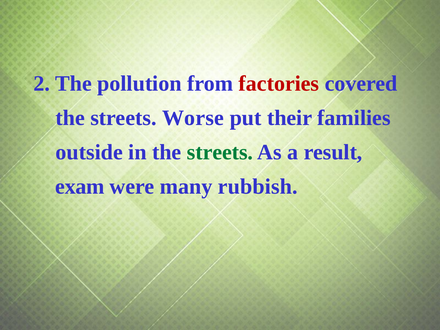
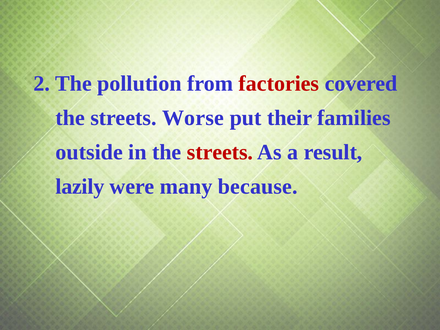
streets at (220, 152) colour: green -> red
exam: exam -> lazily
rubbish: rubbish -> because
